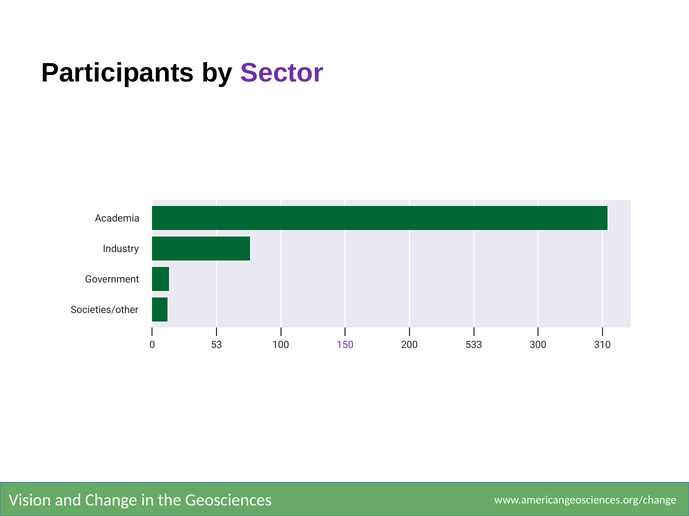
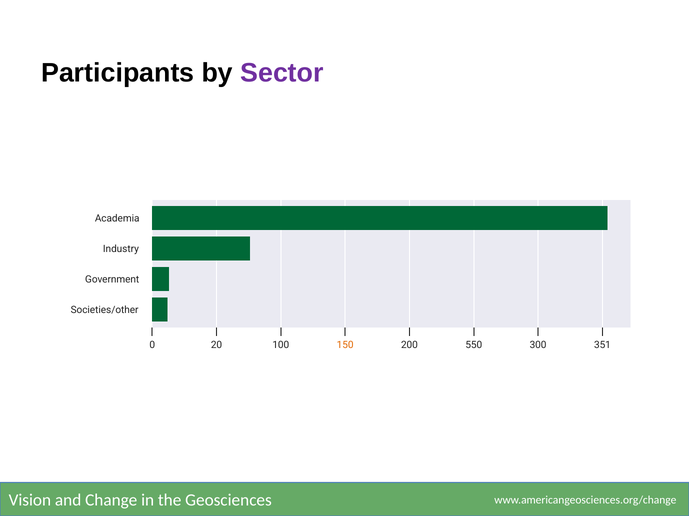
53: 53 -> 20
150 colour: purple -> orange
533: 533 -> 550
310: 310 -> 351
